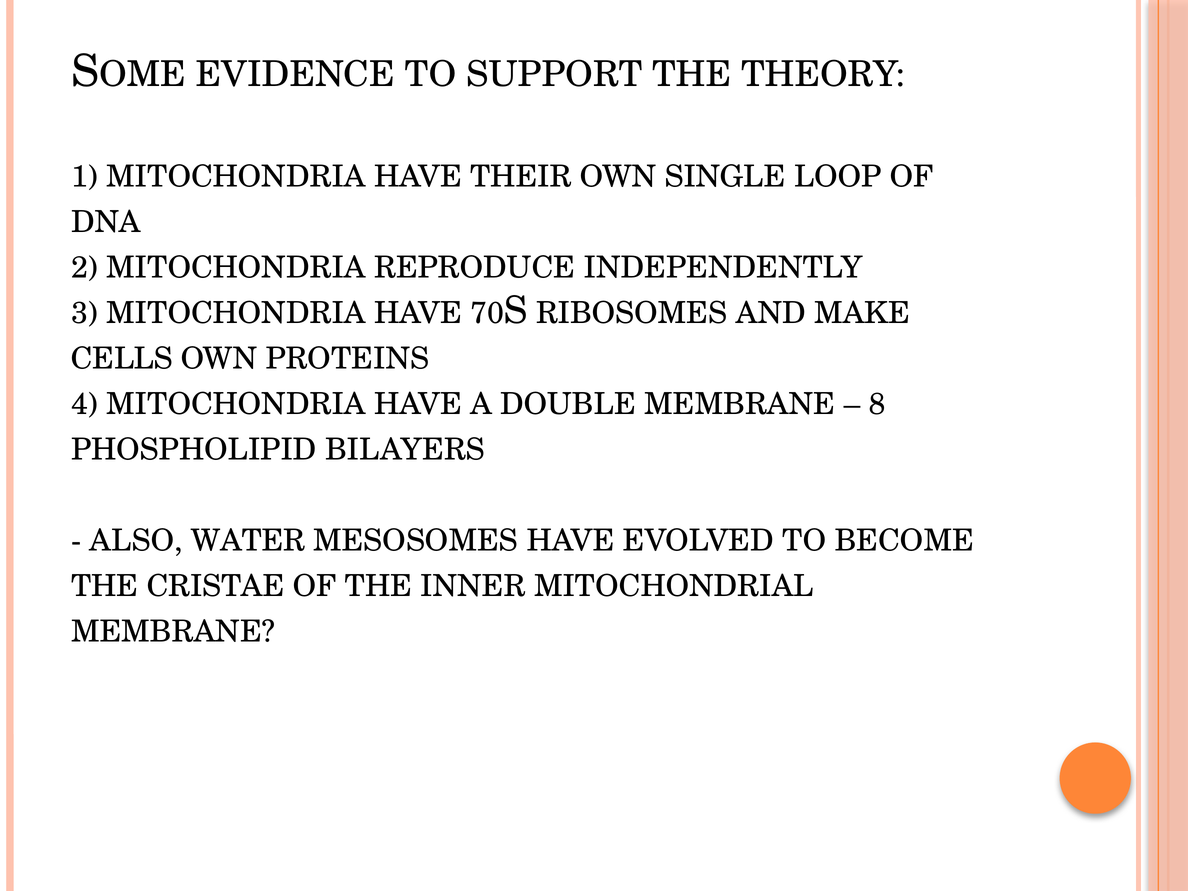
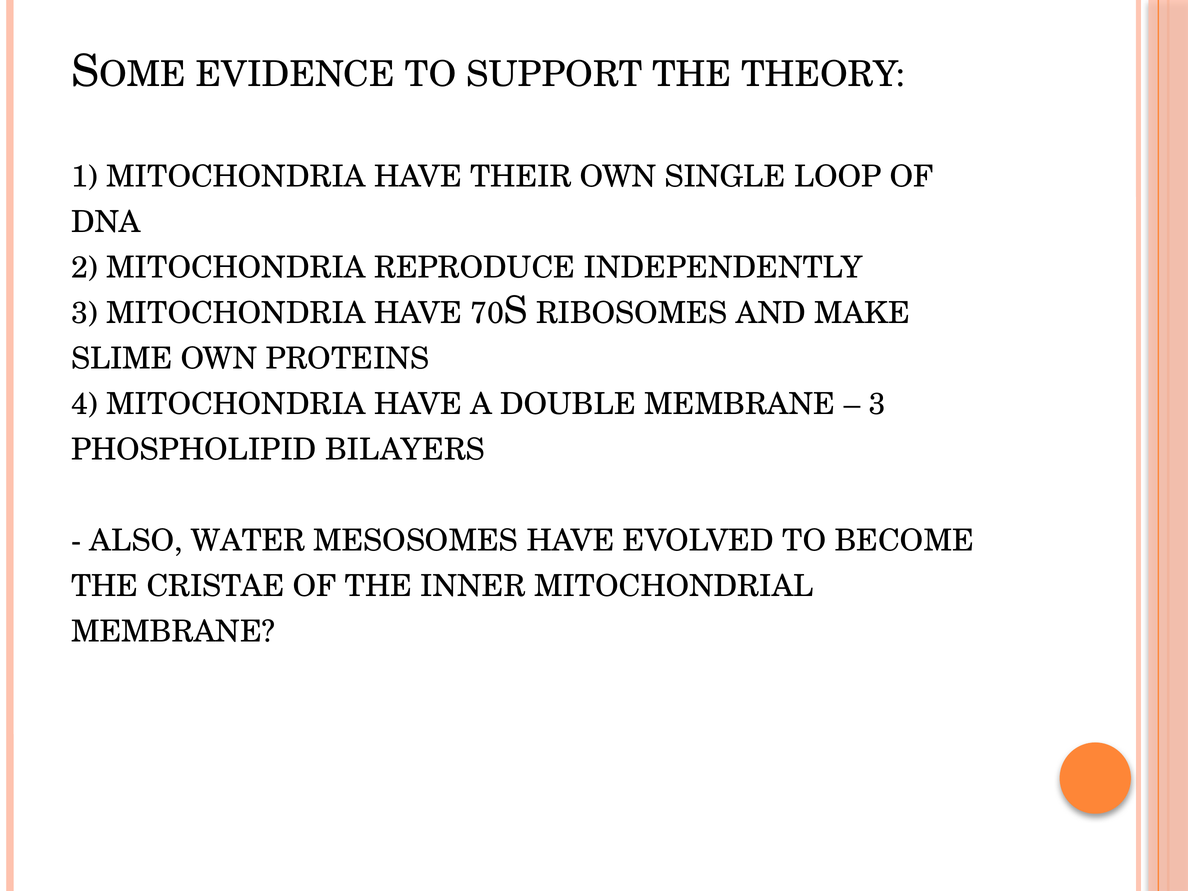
CELLS: CELLS -> SLIME
8 at (877, 404): 8 -> 3
